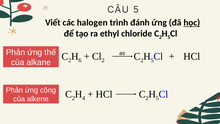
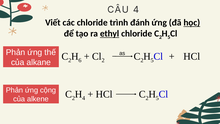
CÂU 5: 5 -> 4
các halogen: halogen -> chloride
ethyl underline: none -> present
